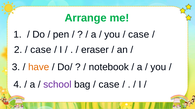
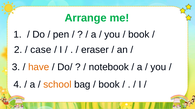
case at (139, 35): case -> book
school colour: purple -> orange
case at (109, 85): case -> book
